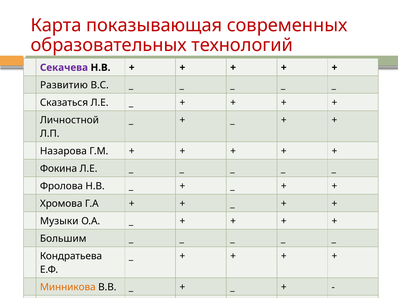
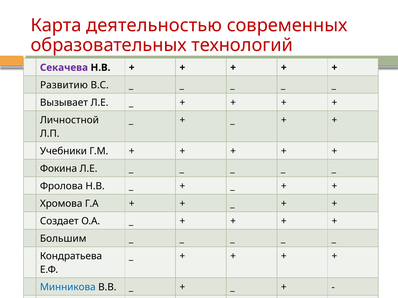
показывающая: показывающая -> деятельностью
Сказаться: Сказаться -> Вызывает
Назарова: Назарова -> Учебники
Музыки: Музыки -> Создает
Минникова colour: orange -> blue
